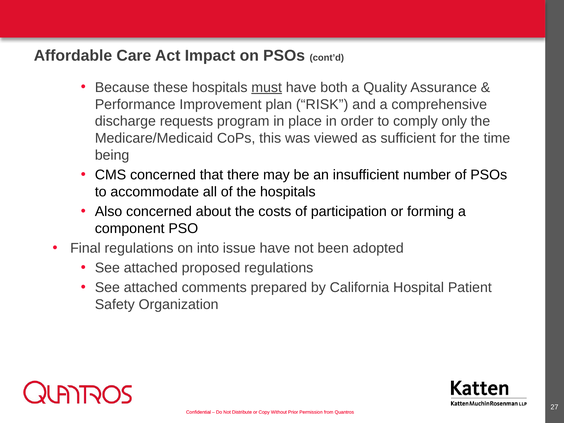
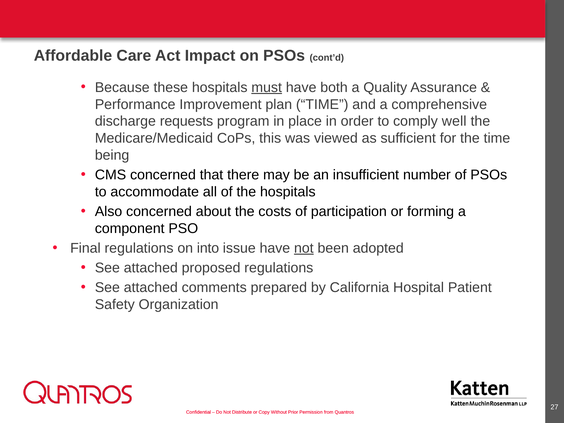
plan RISK: RISK -> TIME
only: only -> well
not at (304, 248) underline: none -> present
